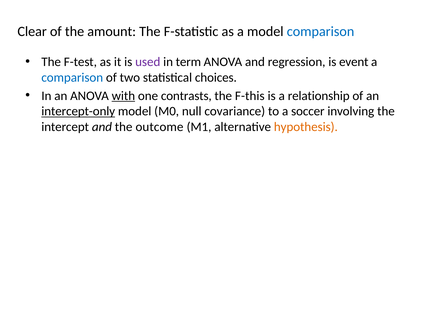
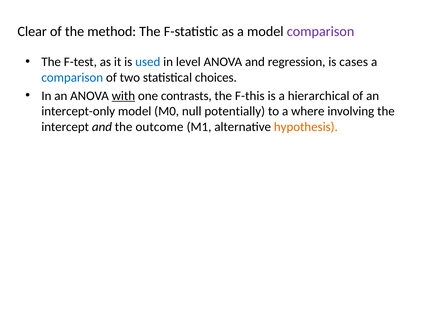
amount: amount -> method
comparison at (321, 32) colour: blue -> purple
used colour: purple -> blue
term: term -> level
event: event -> cases
relationship: relationship -> hierarchical
intercept-only underline: present -> none
covariance: covariance -> potentially
soccer: soccer -> where
